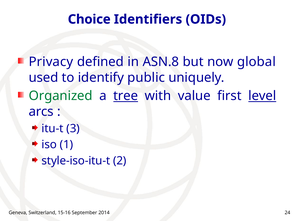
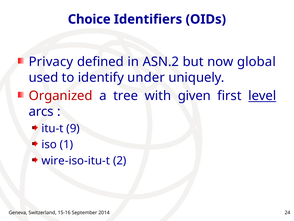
ASN.8: ASN.8 -> ASN.2
public: public -> under
Organized colour: green -> red
tree underline: present -> none
value: value -> given
3: 3 -> 9
style-iso-itu-t: style-iso-itu-t -> wire-iso-itu-t
